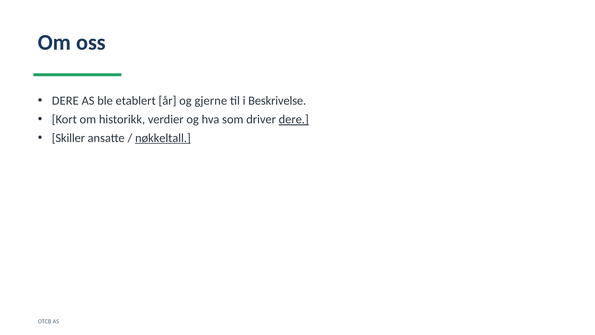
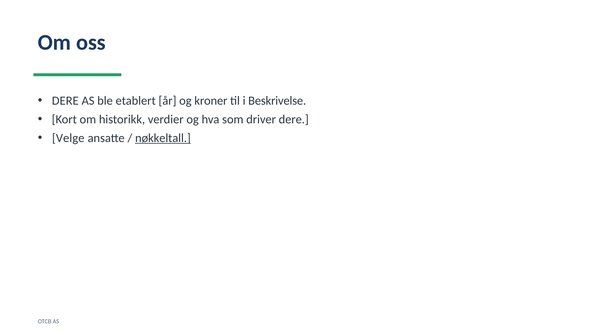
gjerne: gjerne -> kroner
dere at (294, 119) underline: present -> none
Skiller: Skiller -> Velge
